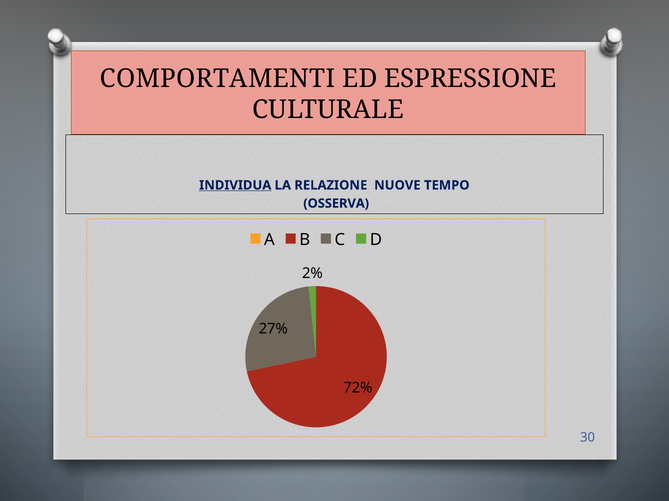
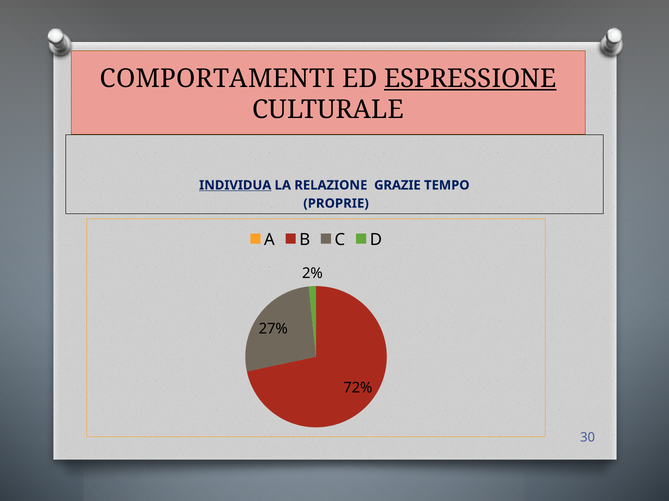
ESPRESSIONE underline: none -> present
NUOVE: NUOVE -> GRAZIE
OSSERVA: OSSERVA -> PROPRIE
